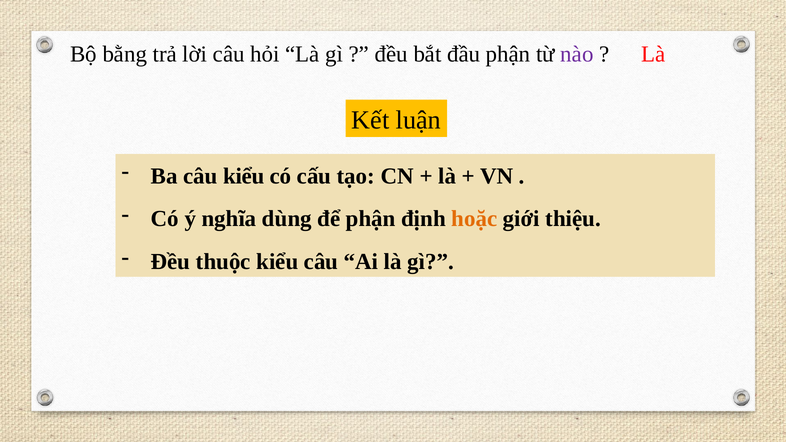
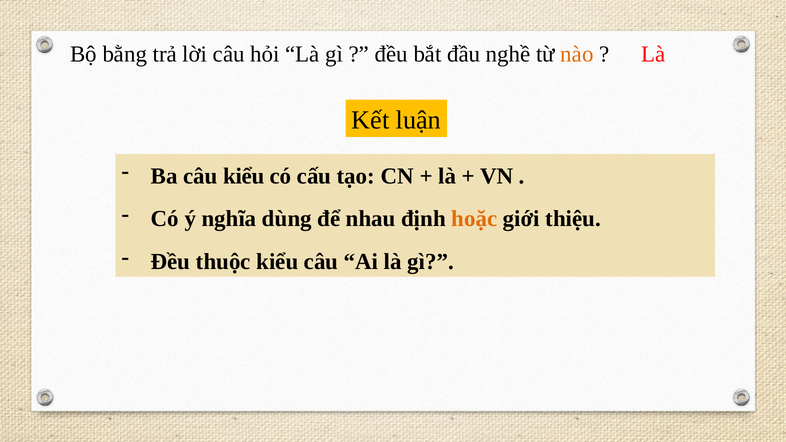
đầu phận: phận -> nghề
nào colour: purple -> orange
để phận: phận -> nhau
